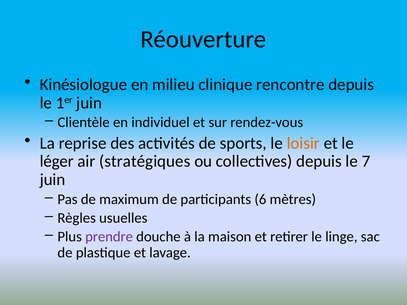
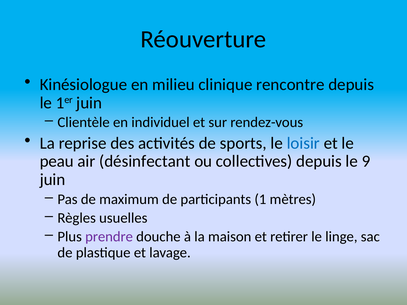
loisir colour: orange -> blue
léger: léger -> peau
stratégiques: stratégiques -> désinfectant
7: 7 -> 9
6: 6 -> 1
